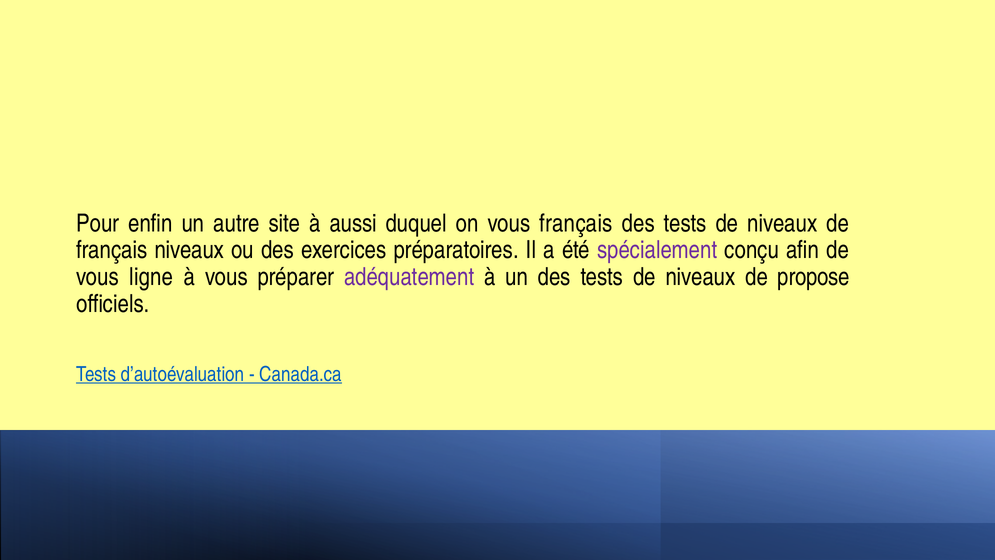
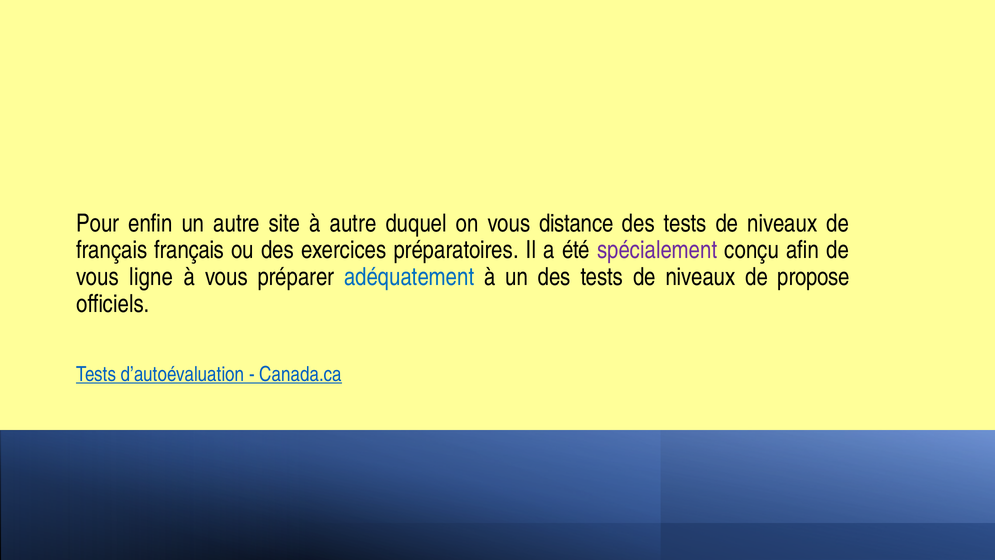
à aussi: aussi -> autre
vous français: français -> distance
français niveaux: niveaux -> français
adéquatement colour: purple -> blue
